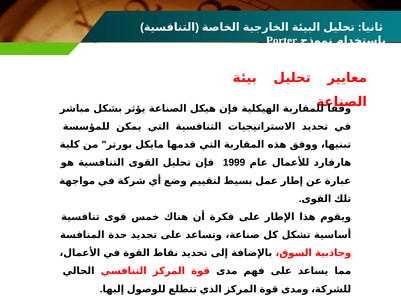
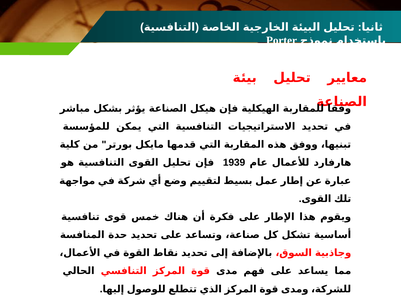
1999: 1999 -> 1939
